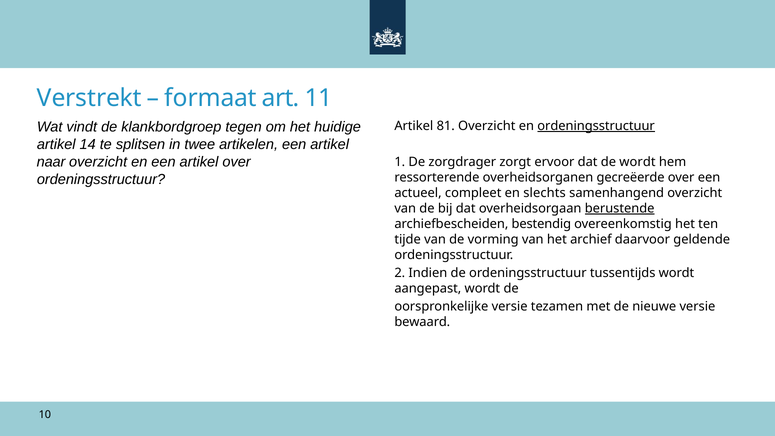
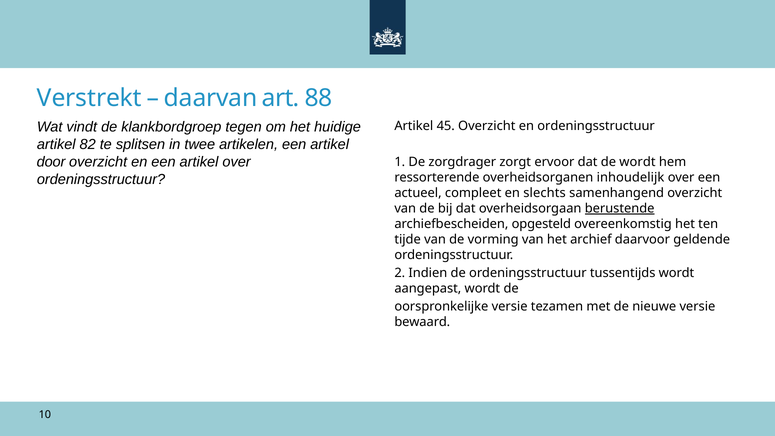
formaat: formaat -> daarvan
11: 11 -> 88
81: 81 -> 45
ordeningsstructuur at (596, 126) underline: present -> none
14: 14 -> 82
naar: naar -> door
gecreëerde: gecreëerde -> inhoudelijk
bestendig: bestendig -> opgesteld
